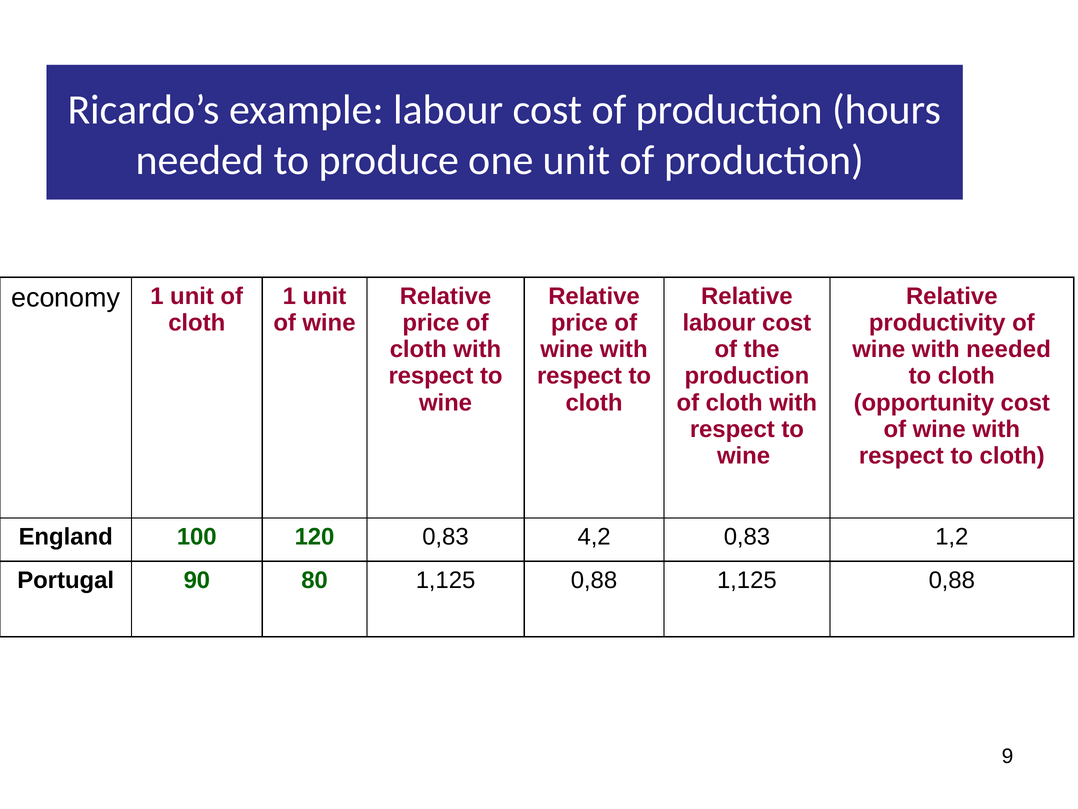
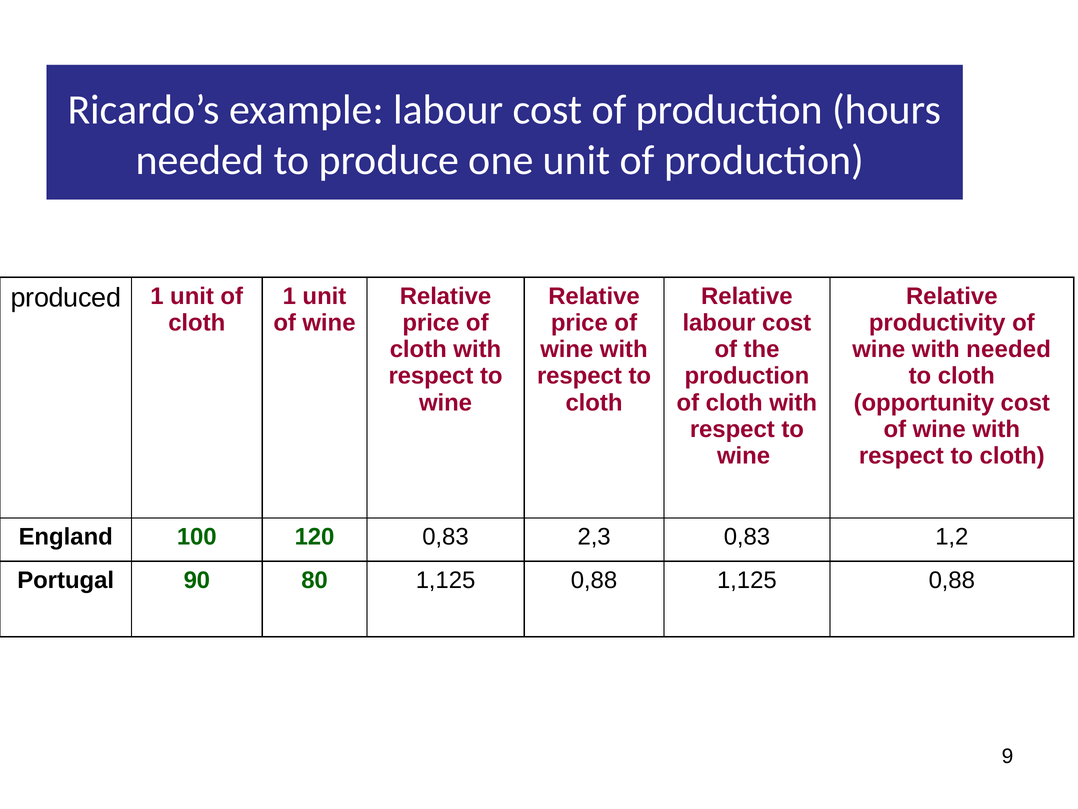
economy: economy -> produced
4,2: 4,2 -> 2,3
